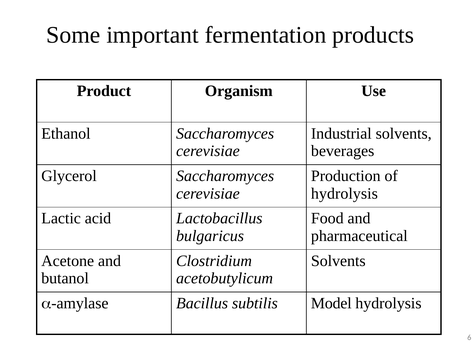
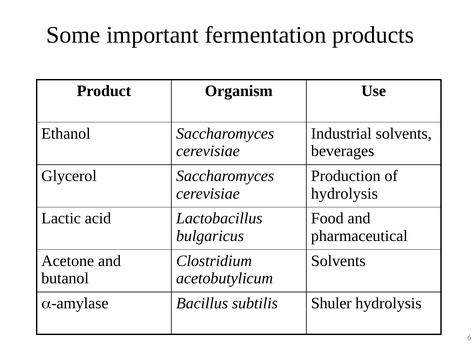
Model: Model -> Shuler
